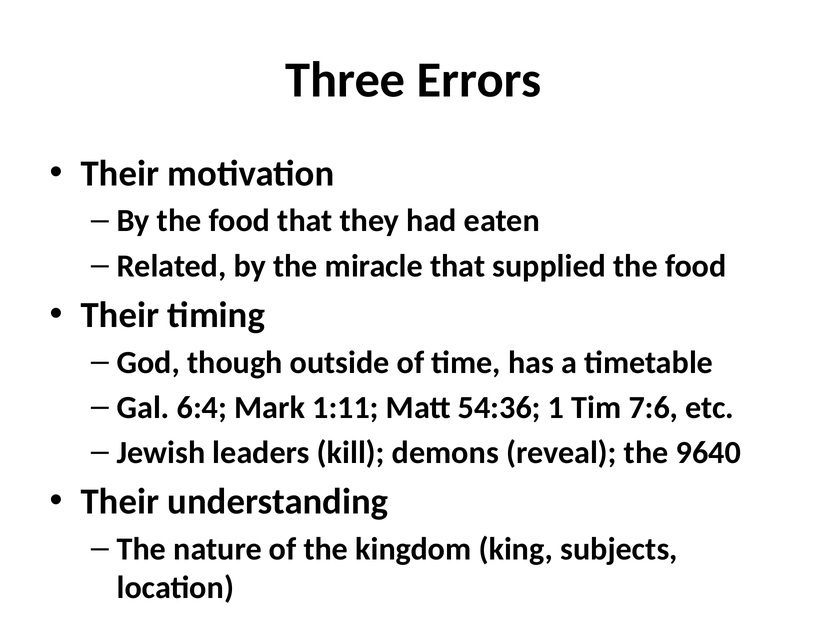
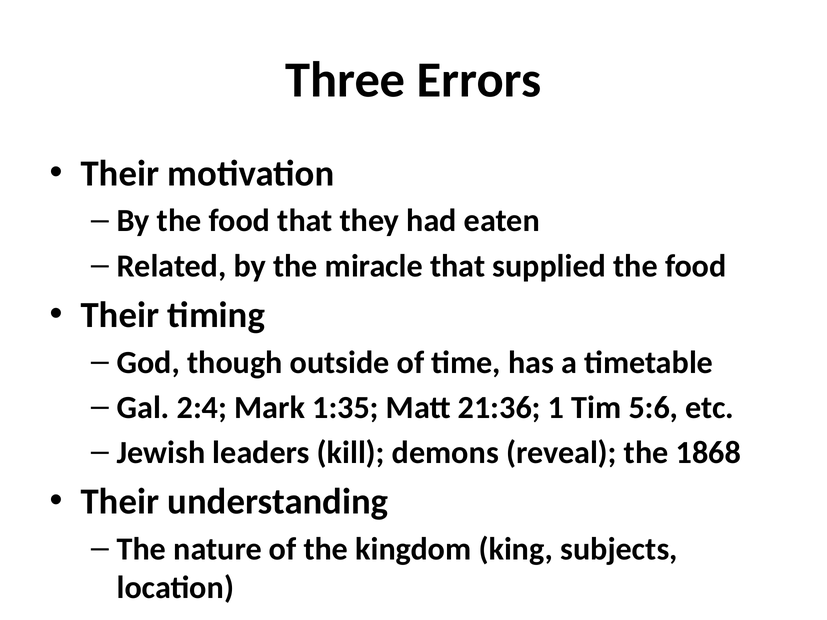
6:4: 6:4 -> 2:4
1:11: 1:11 -> 1:35
54:36: 54:36 -> 21:36
7:6: 7:6 -> 5:6
9640: 9640 -> 1868
